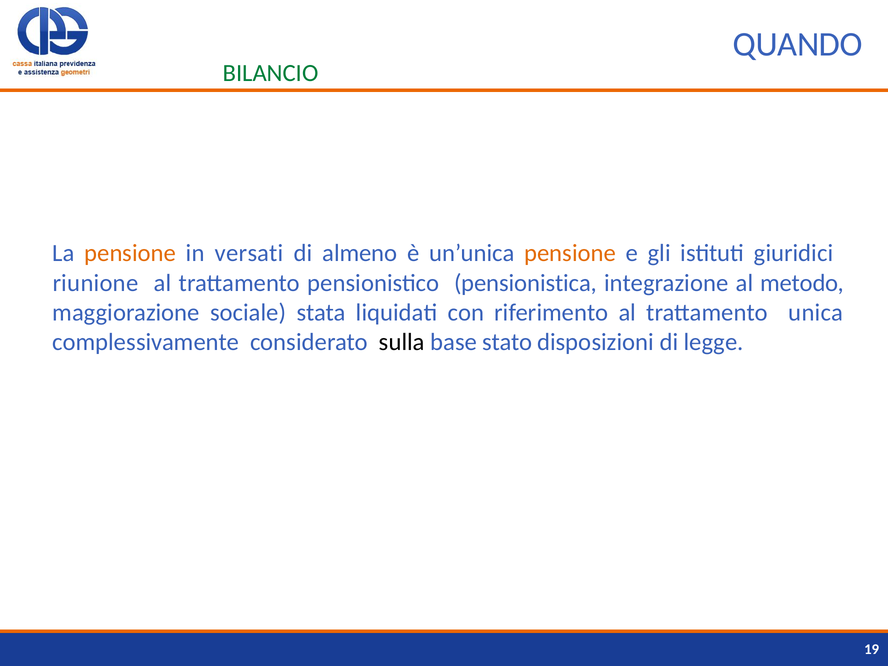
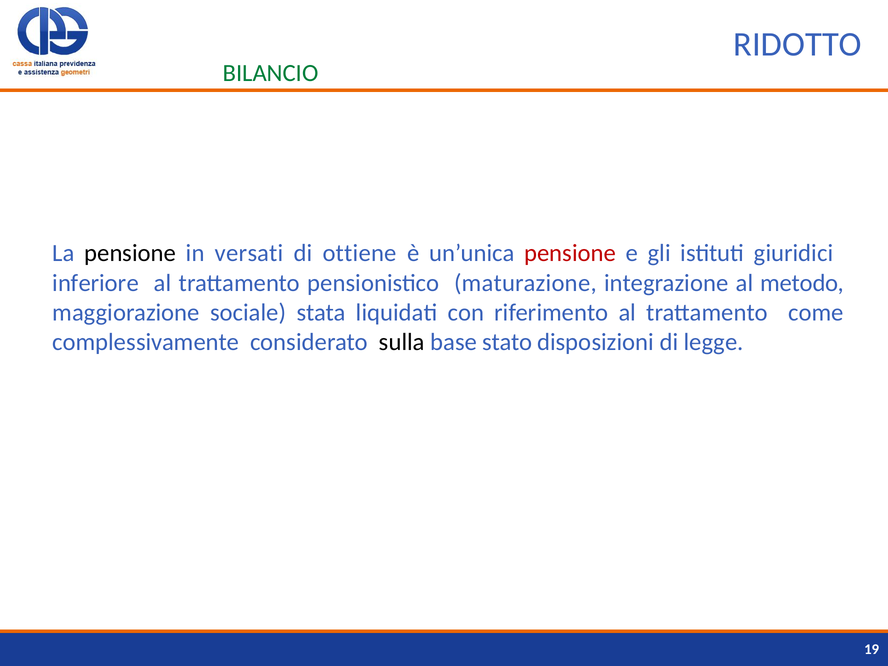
QUANDO: QUANDO -> RIDOTTO
pensione at (130, 253) colour: orange -> black
almeno: almeno -> ottiene
pensione at (570, 253) colour: orange -> red
riunione: riunione -> inferiore
pensionistica: pensionistica -> maturazione
unica: unica -> come
